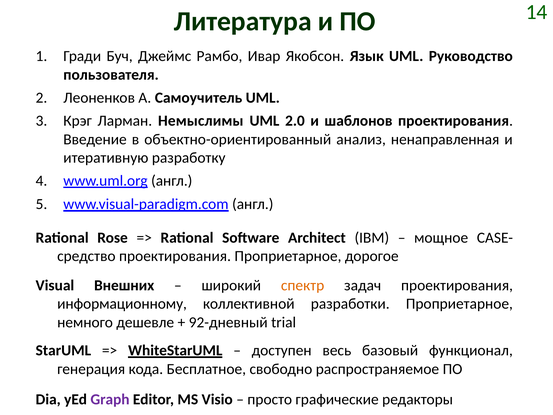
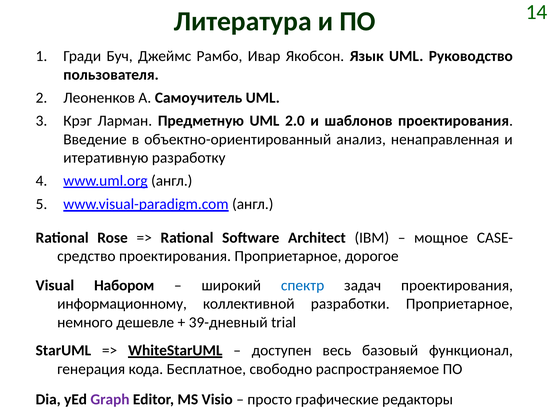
Немыслимы: Немыслимы -> Предметную
Внешних: Внешних -> Набором
спектр colour: orange -> blue
92-дневный: 92-дневный -> 39-дневный
